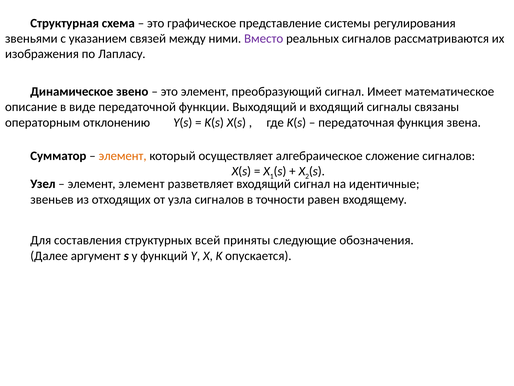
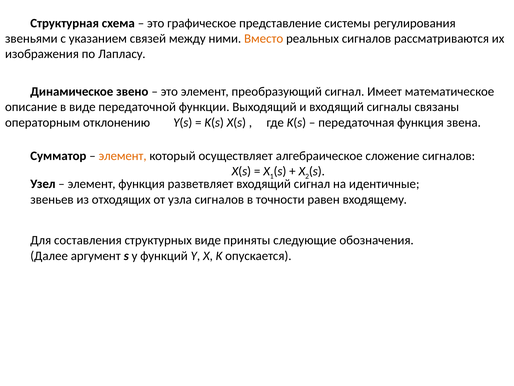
Вместо colour: purple -> orange
элемент элемент: элемент -> функция
структурных всей: всей -> виде
